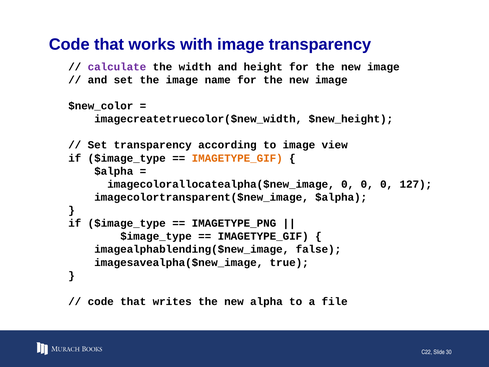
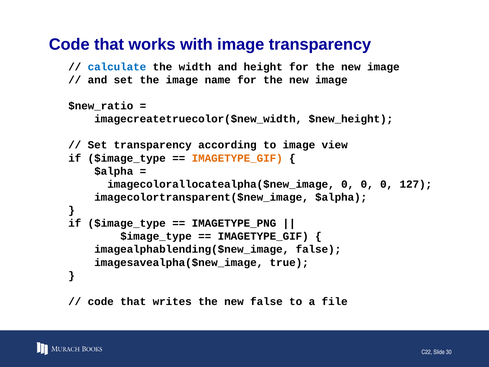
calculate colour: purple -> blue
$new_color: $new_color -> $new_ratio
new alpha: alpha -> false
